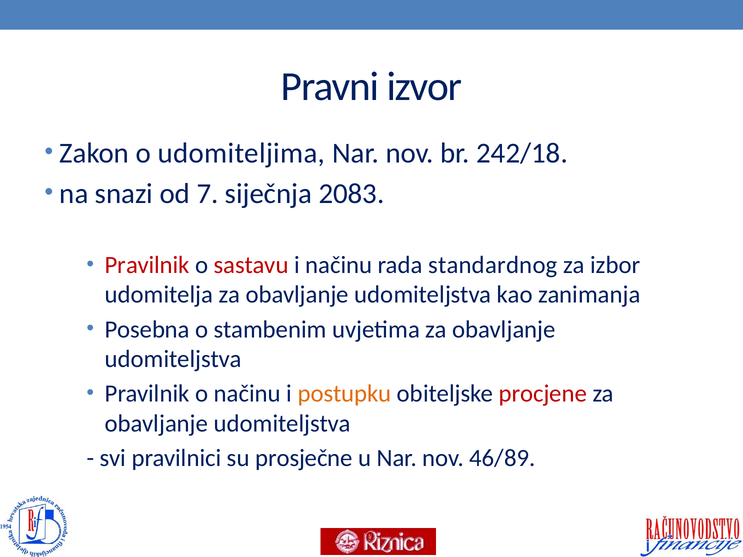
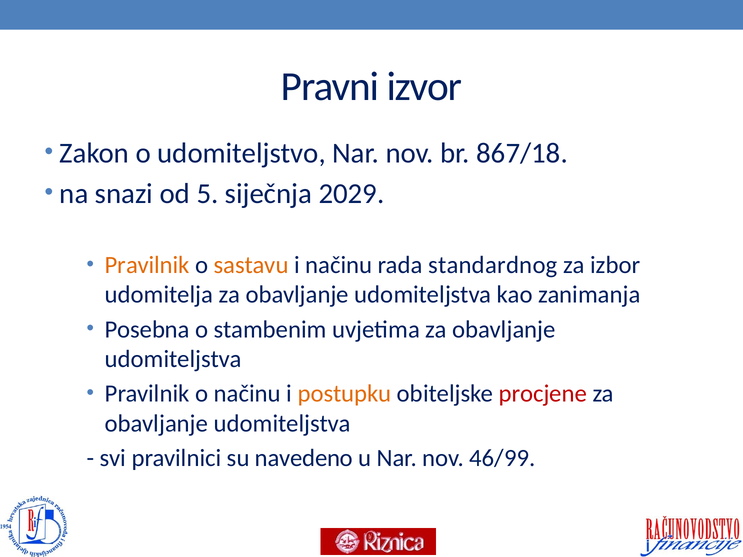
udomiteljima: udomiteljima -> udomiteljstvo
242/18: 242/18 -> 867/18
7: 7 -> 5
2083: 2083 -> 2029
Pravilnik at (147, 265) colour: red -> orange
sastavu colour: red -> orange
prosječne: prosječne -> navedeno
46/89: 46/89 -> 46/99
